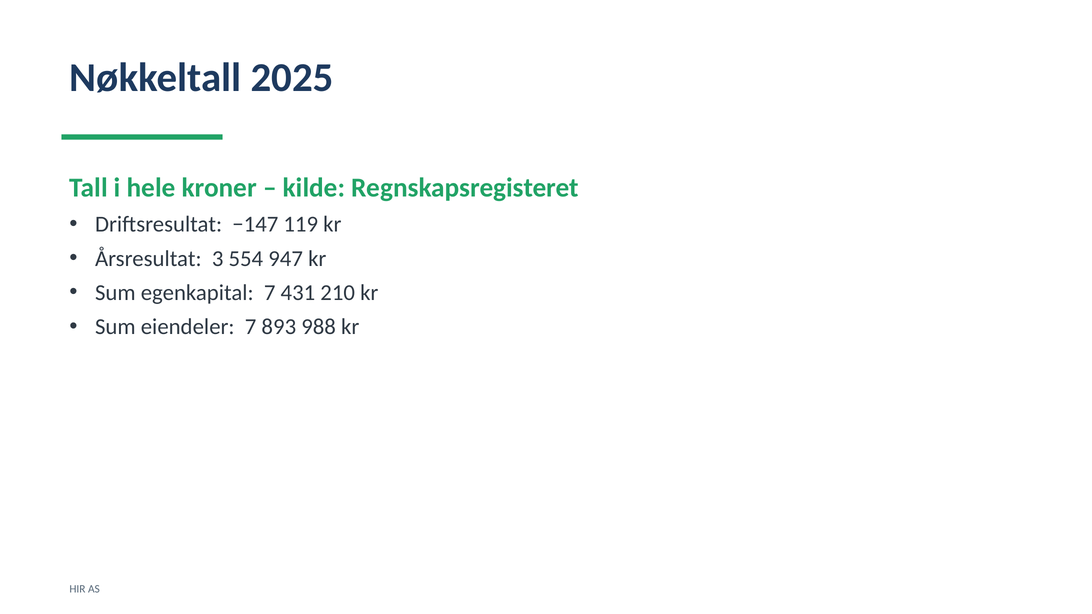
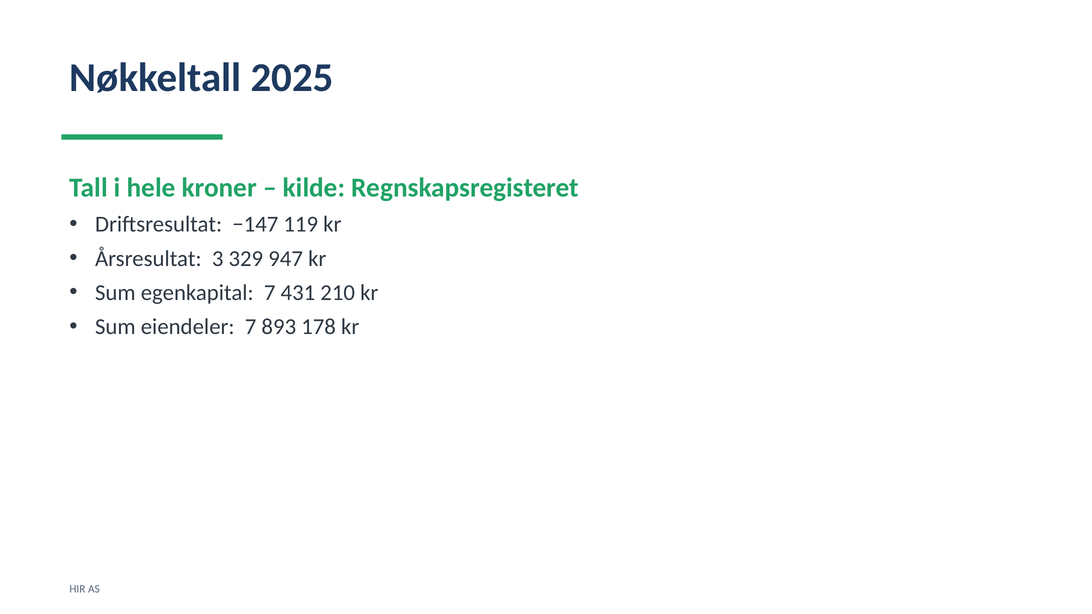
554: 554 -> 329
988: 988 -> 178
